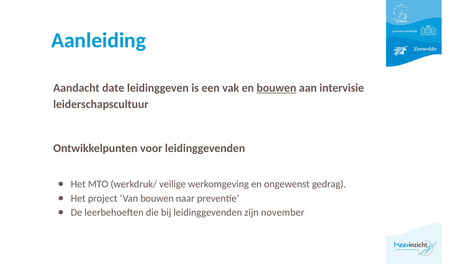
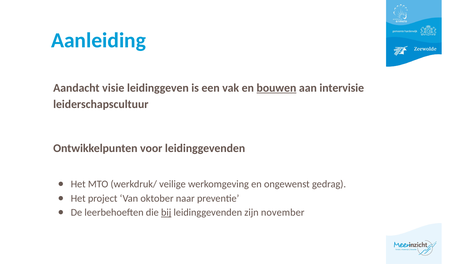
date: date -> visie
Van bouwen: bouwen -> oktober
bij underline: none -> present
